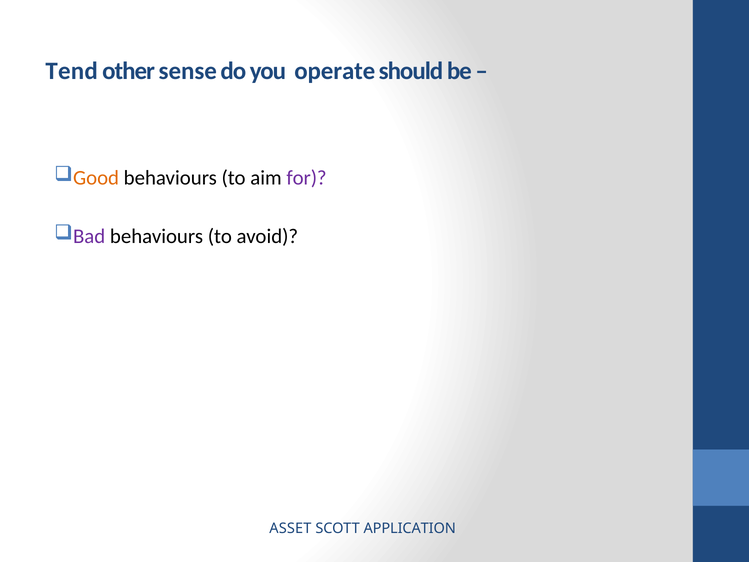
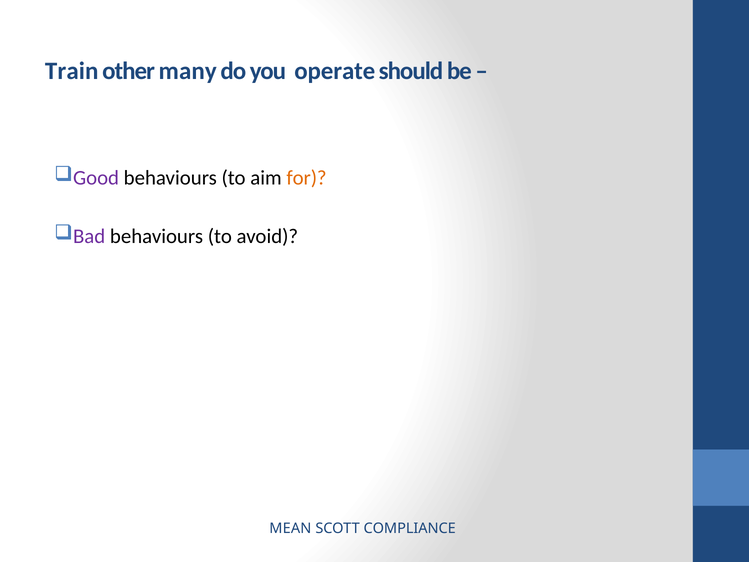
Tend: Tend -> Train
sense: sense -> many
Good colour: orange -> purple
for colour: purple -> orange
ASSET: ASSET -> MEAN
APPLICATION: APPLICATION -> COMPLIANCE
